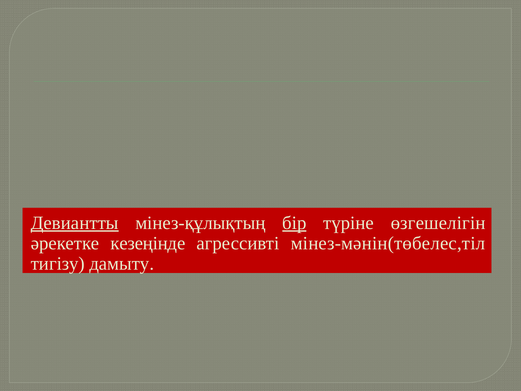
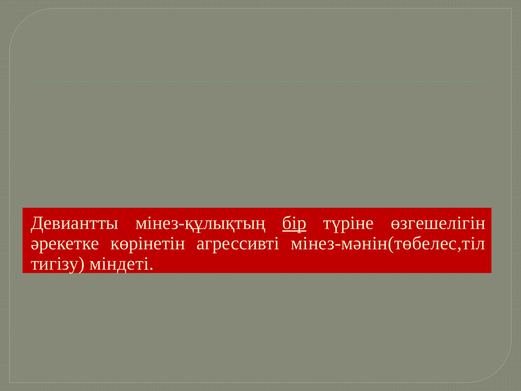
Девиантты underline: present -> none
кезеңінде: кезеңінде -> көрінетін
дамыту: дамыту -> міндеті
